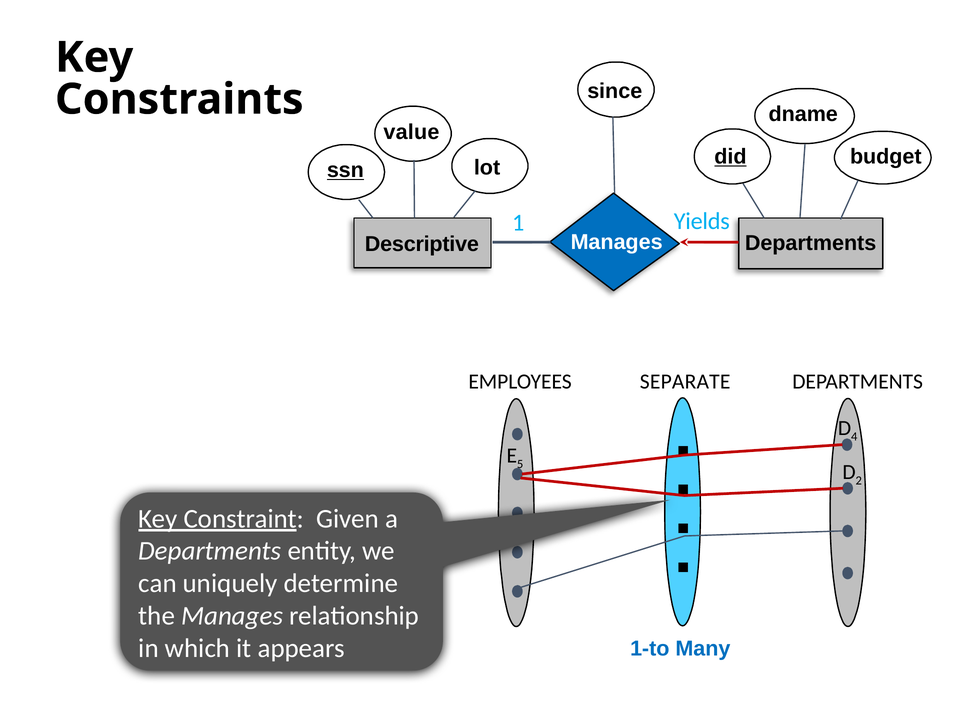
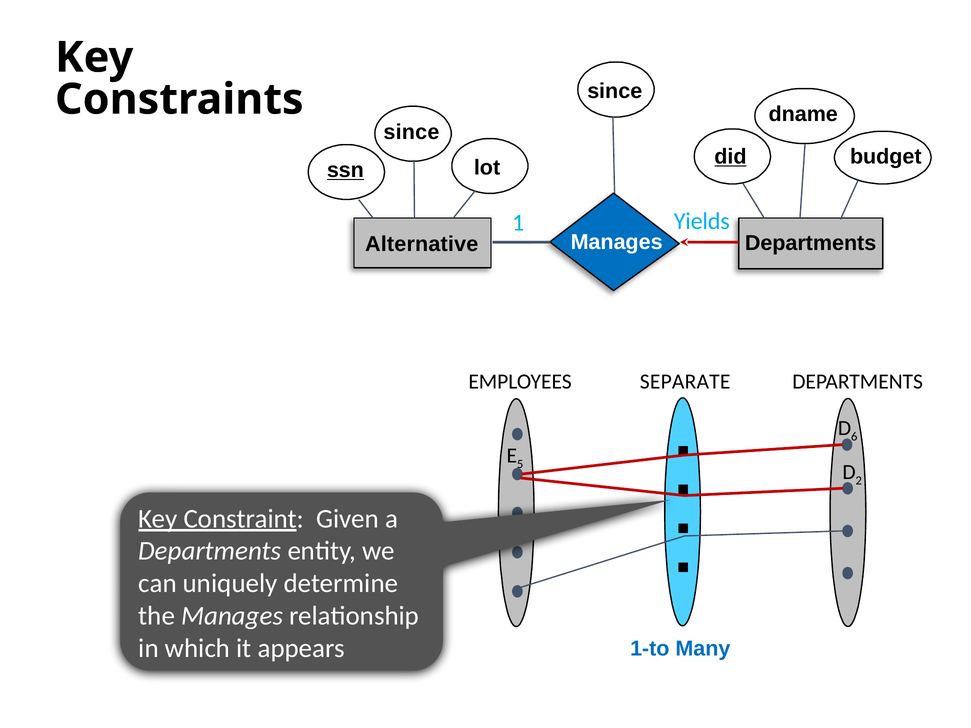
value at (411, 132): value -> since
Descriptive: Descriptive -> Alternative
4: 4 -> 6
